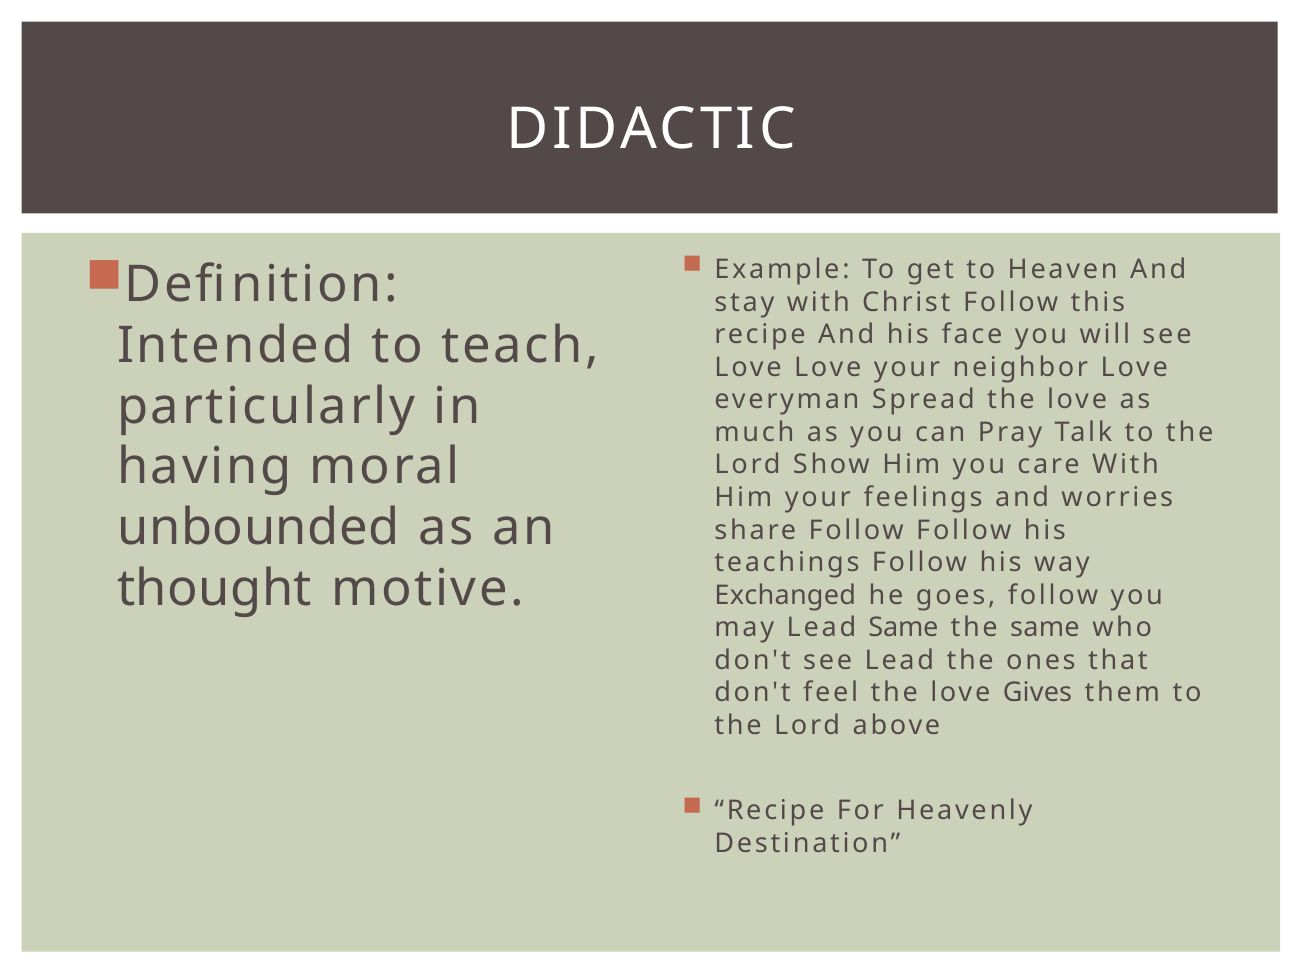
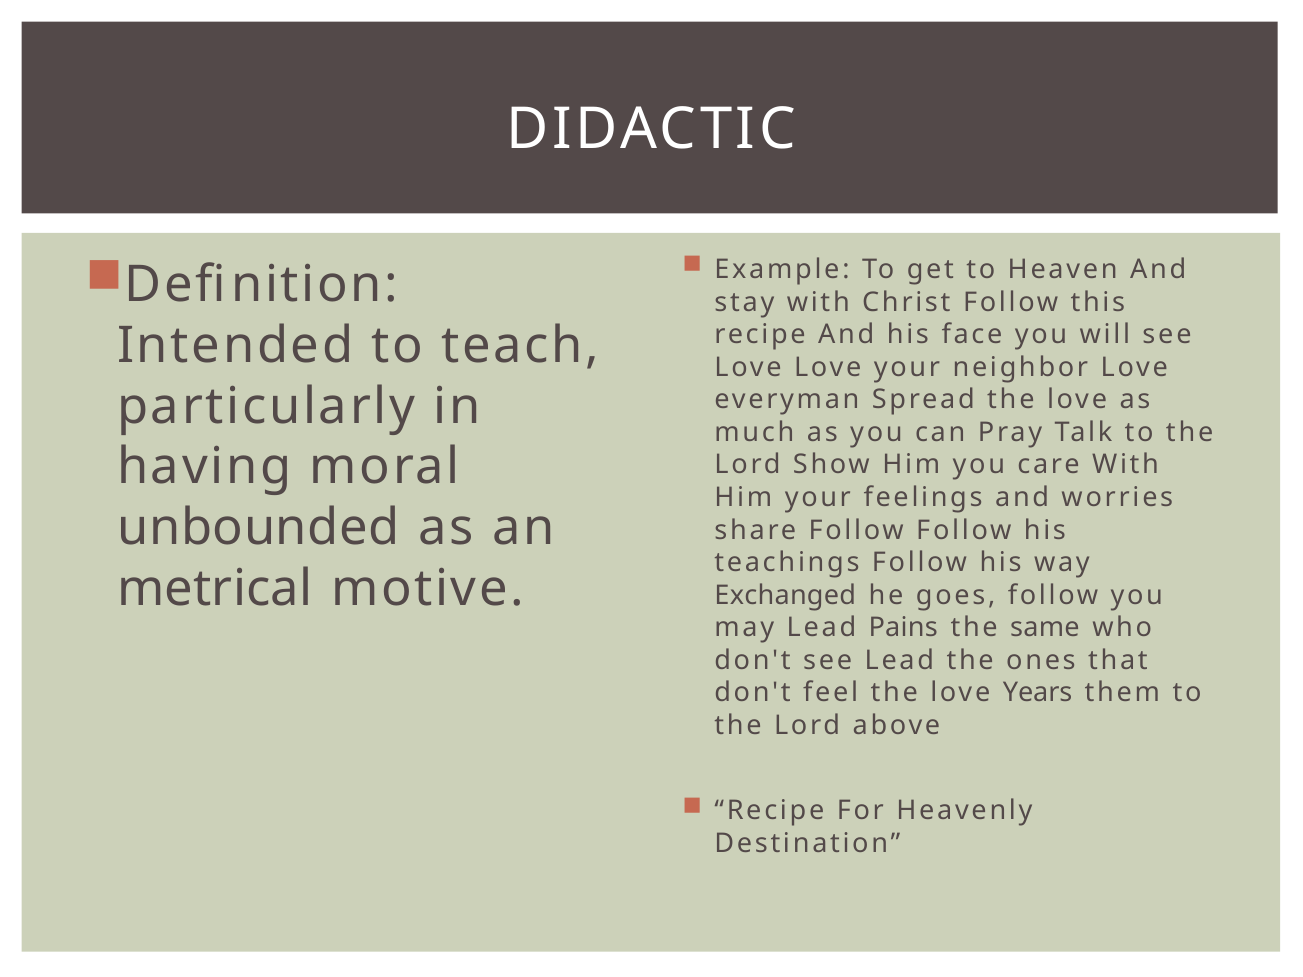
thought: thought -> metrical
Lead Same: Same -> Pains
Gives: Gives -> Years
